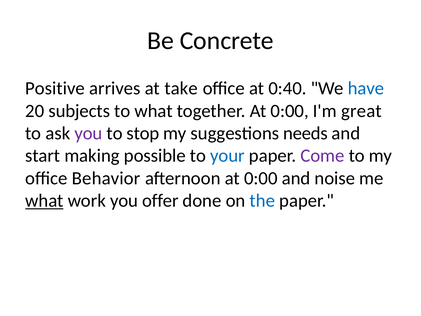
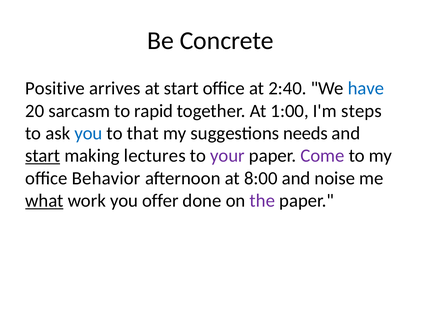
at take: take -> start
0:40: 0:40 -> 2:40
subjects: subjects -> sarcasm
to what: what -> rapid
together At 0:00: 0:00 -> 1:00
great: great -> steps
you at (88, 133) colour: purple -> blue
stop: stop -> that
start at (43, 156) underline: none -> present
possible: possible -> lectures
your colour: blue -> purple
afternoon at 0:00: 0:00 -> 8:00
the colour: blue -> purple
